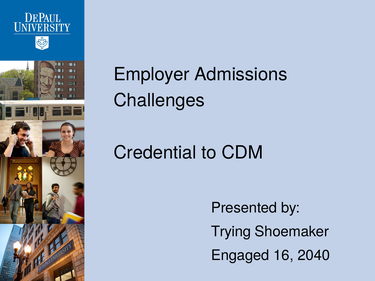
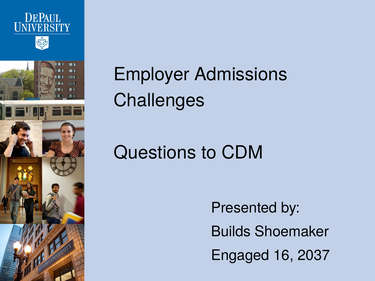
Credential: Credential -> Questions
Trying: Trying -> Builds
2040: 2040 -> 2037
